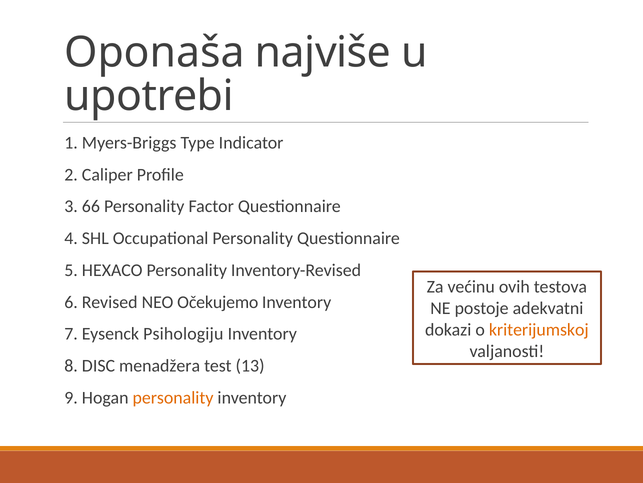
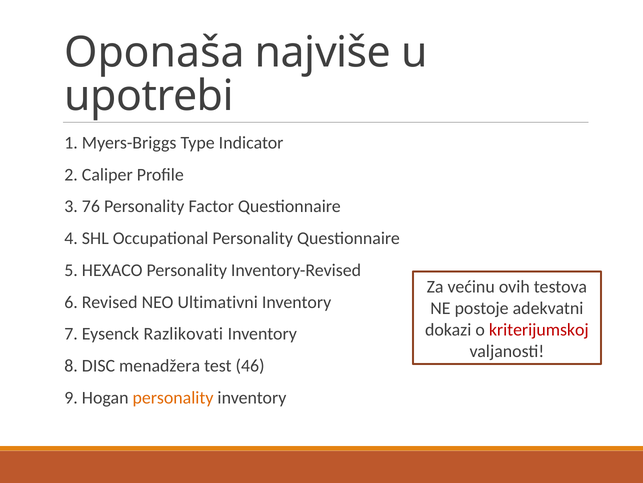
66: 66 -> 76
Očekujemo: Očekujemo -> Ultimativni
kriterijumskoj colour: orange -> red
Psihologiju: Psihologiju -> Razlikovati
13: 13 -> 46
